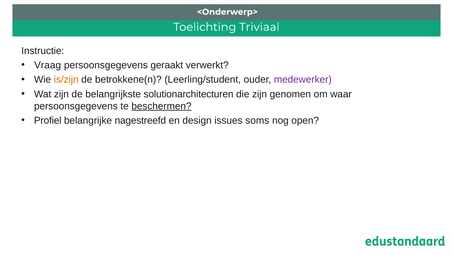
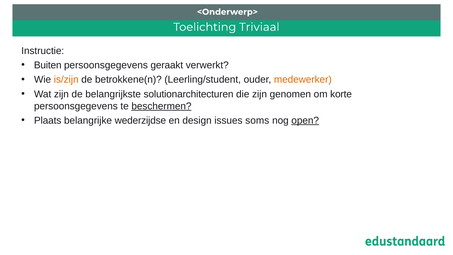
Vraag: Vraag -> Buiten
medewerker colour: purple -> orange
waar: waar -> korte
Profiel: Profiel -> Plaats
nagestreefd: nagestreefd -> wederzijdse
open underline: none -> present
